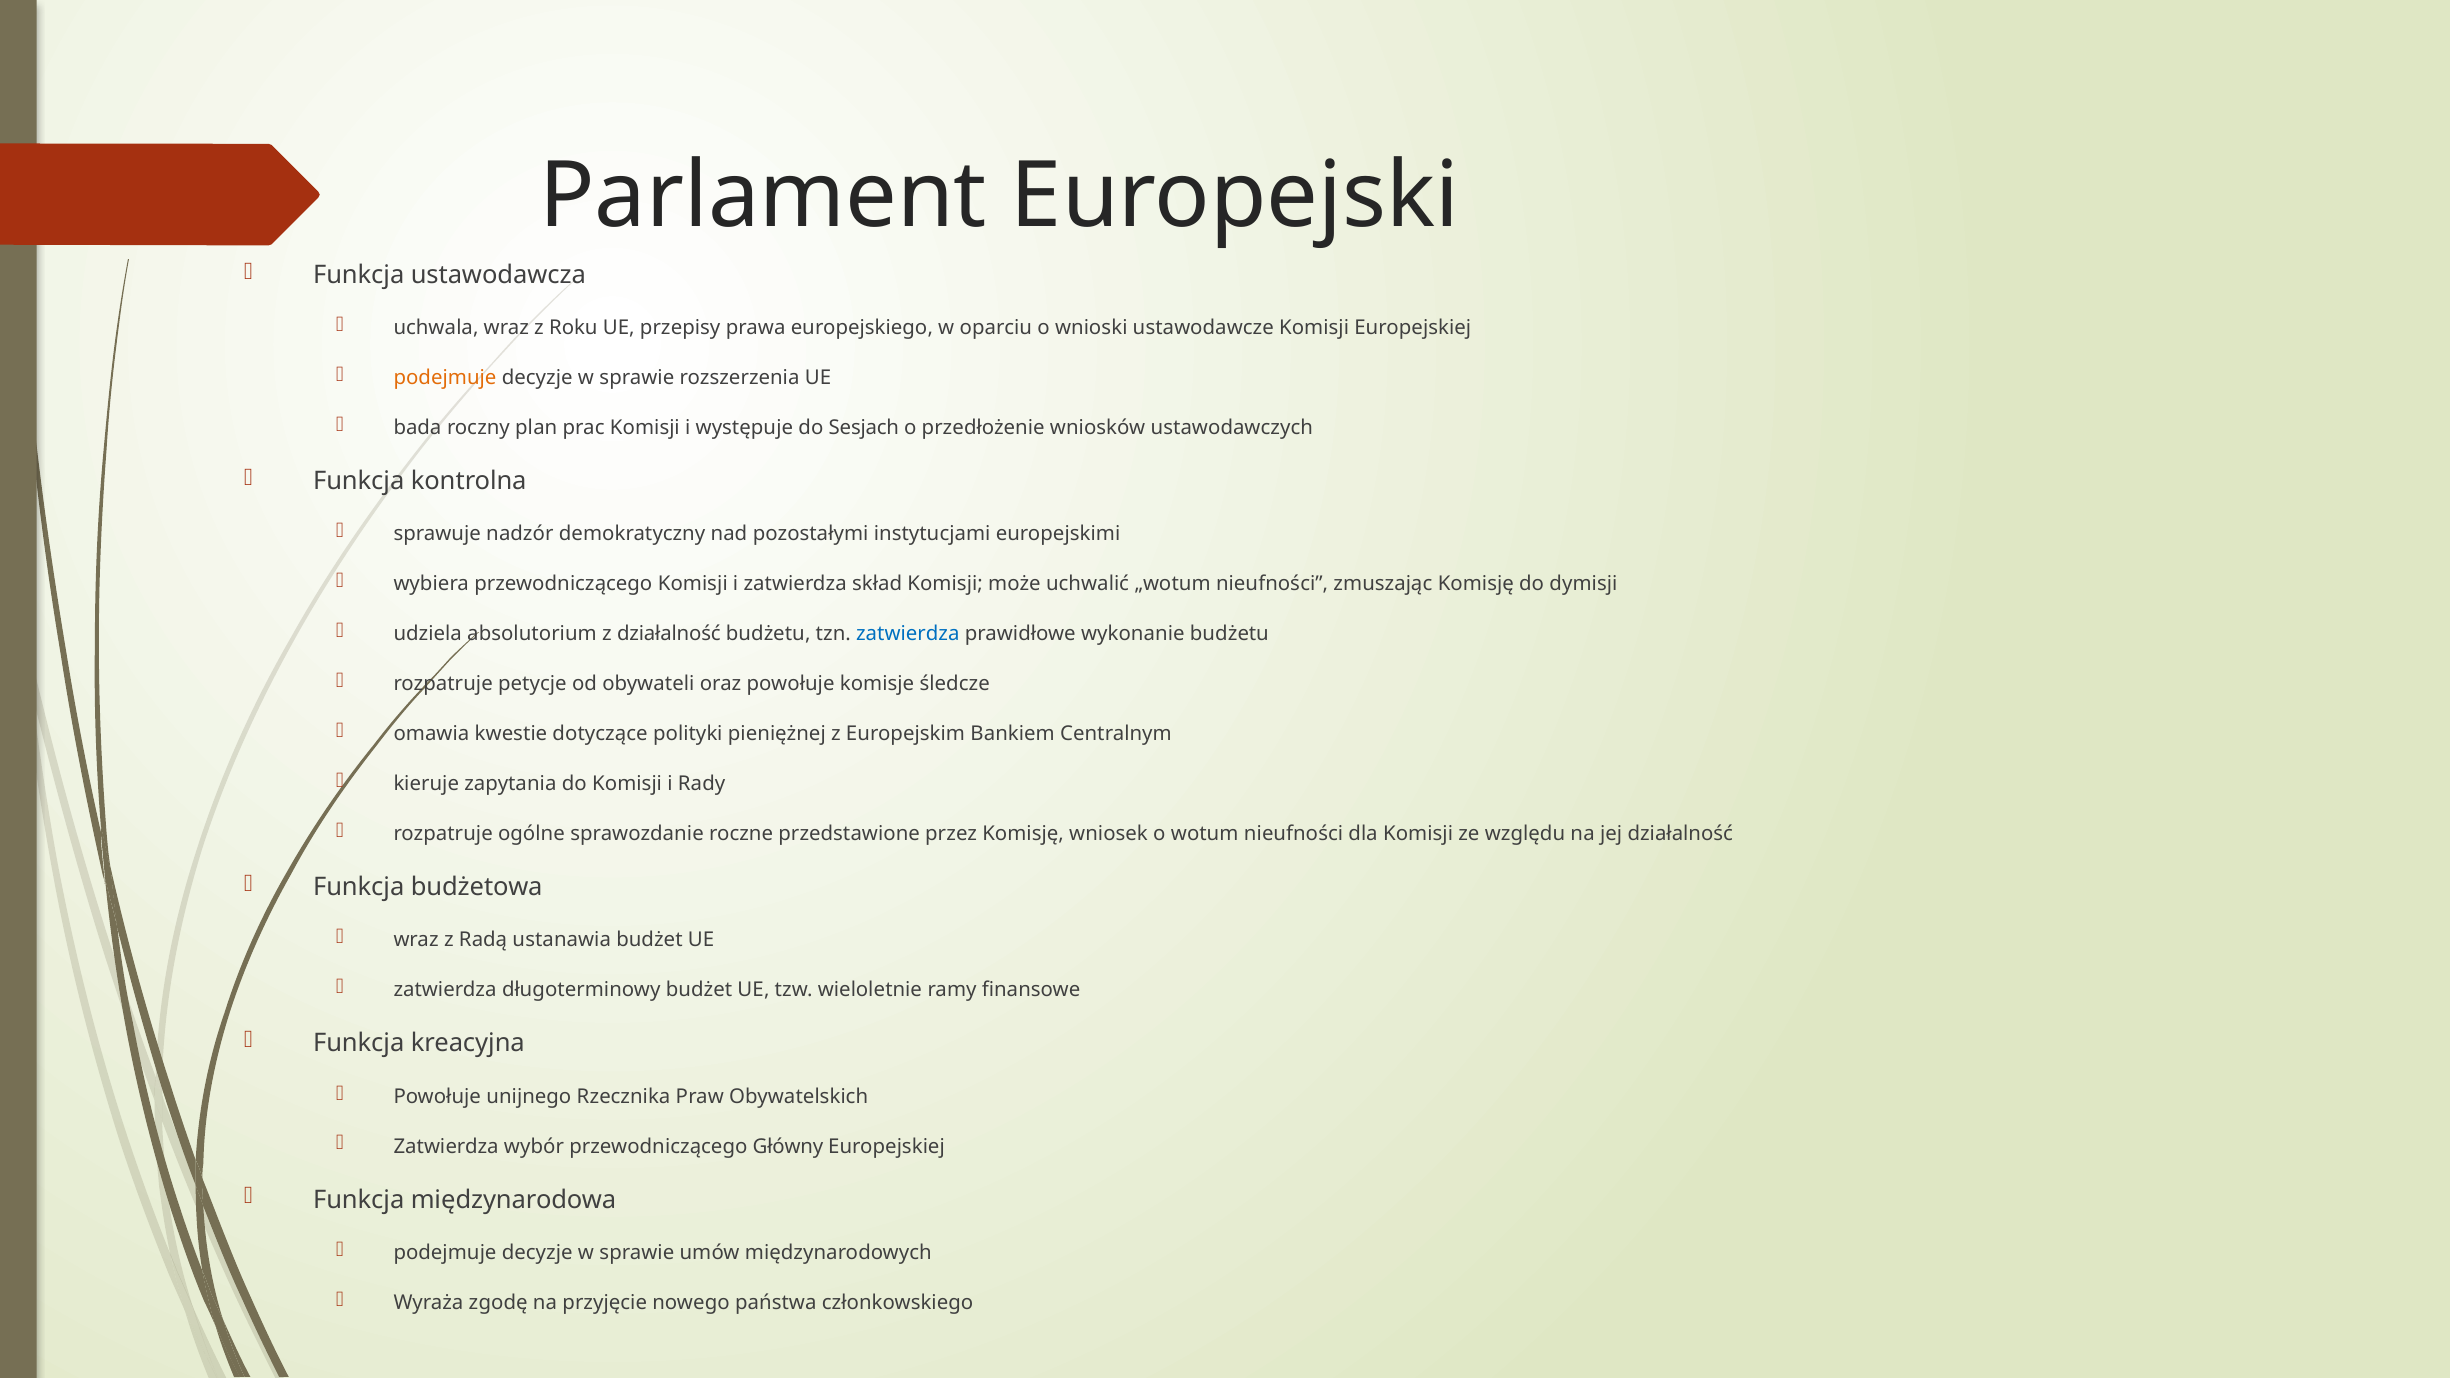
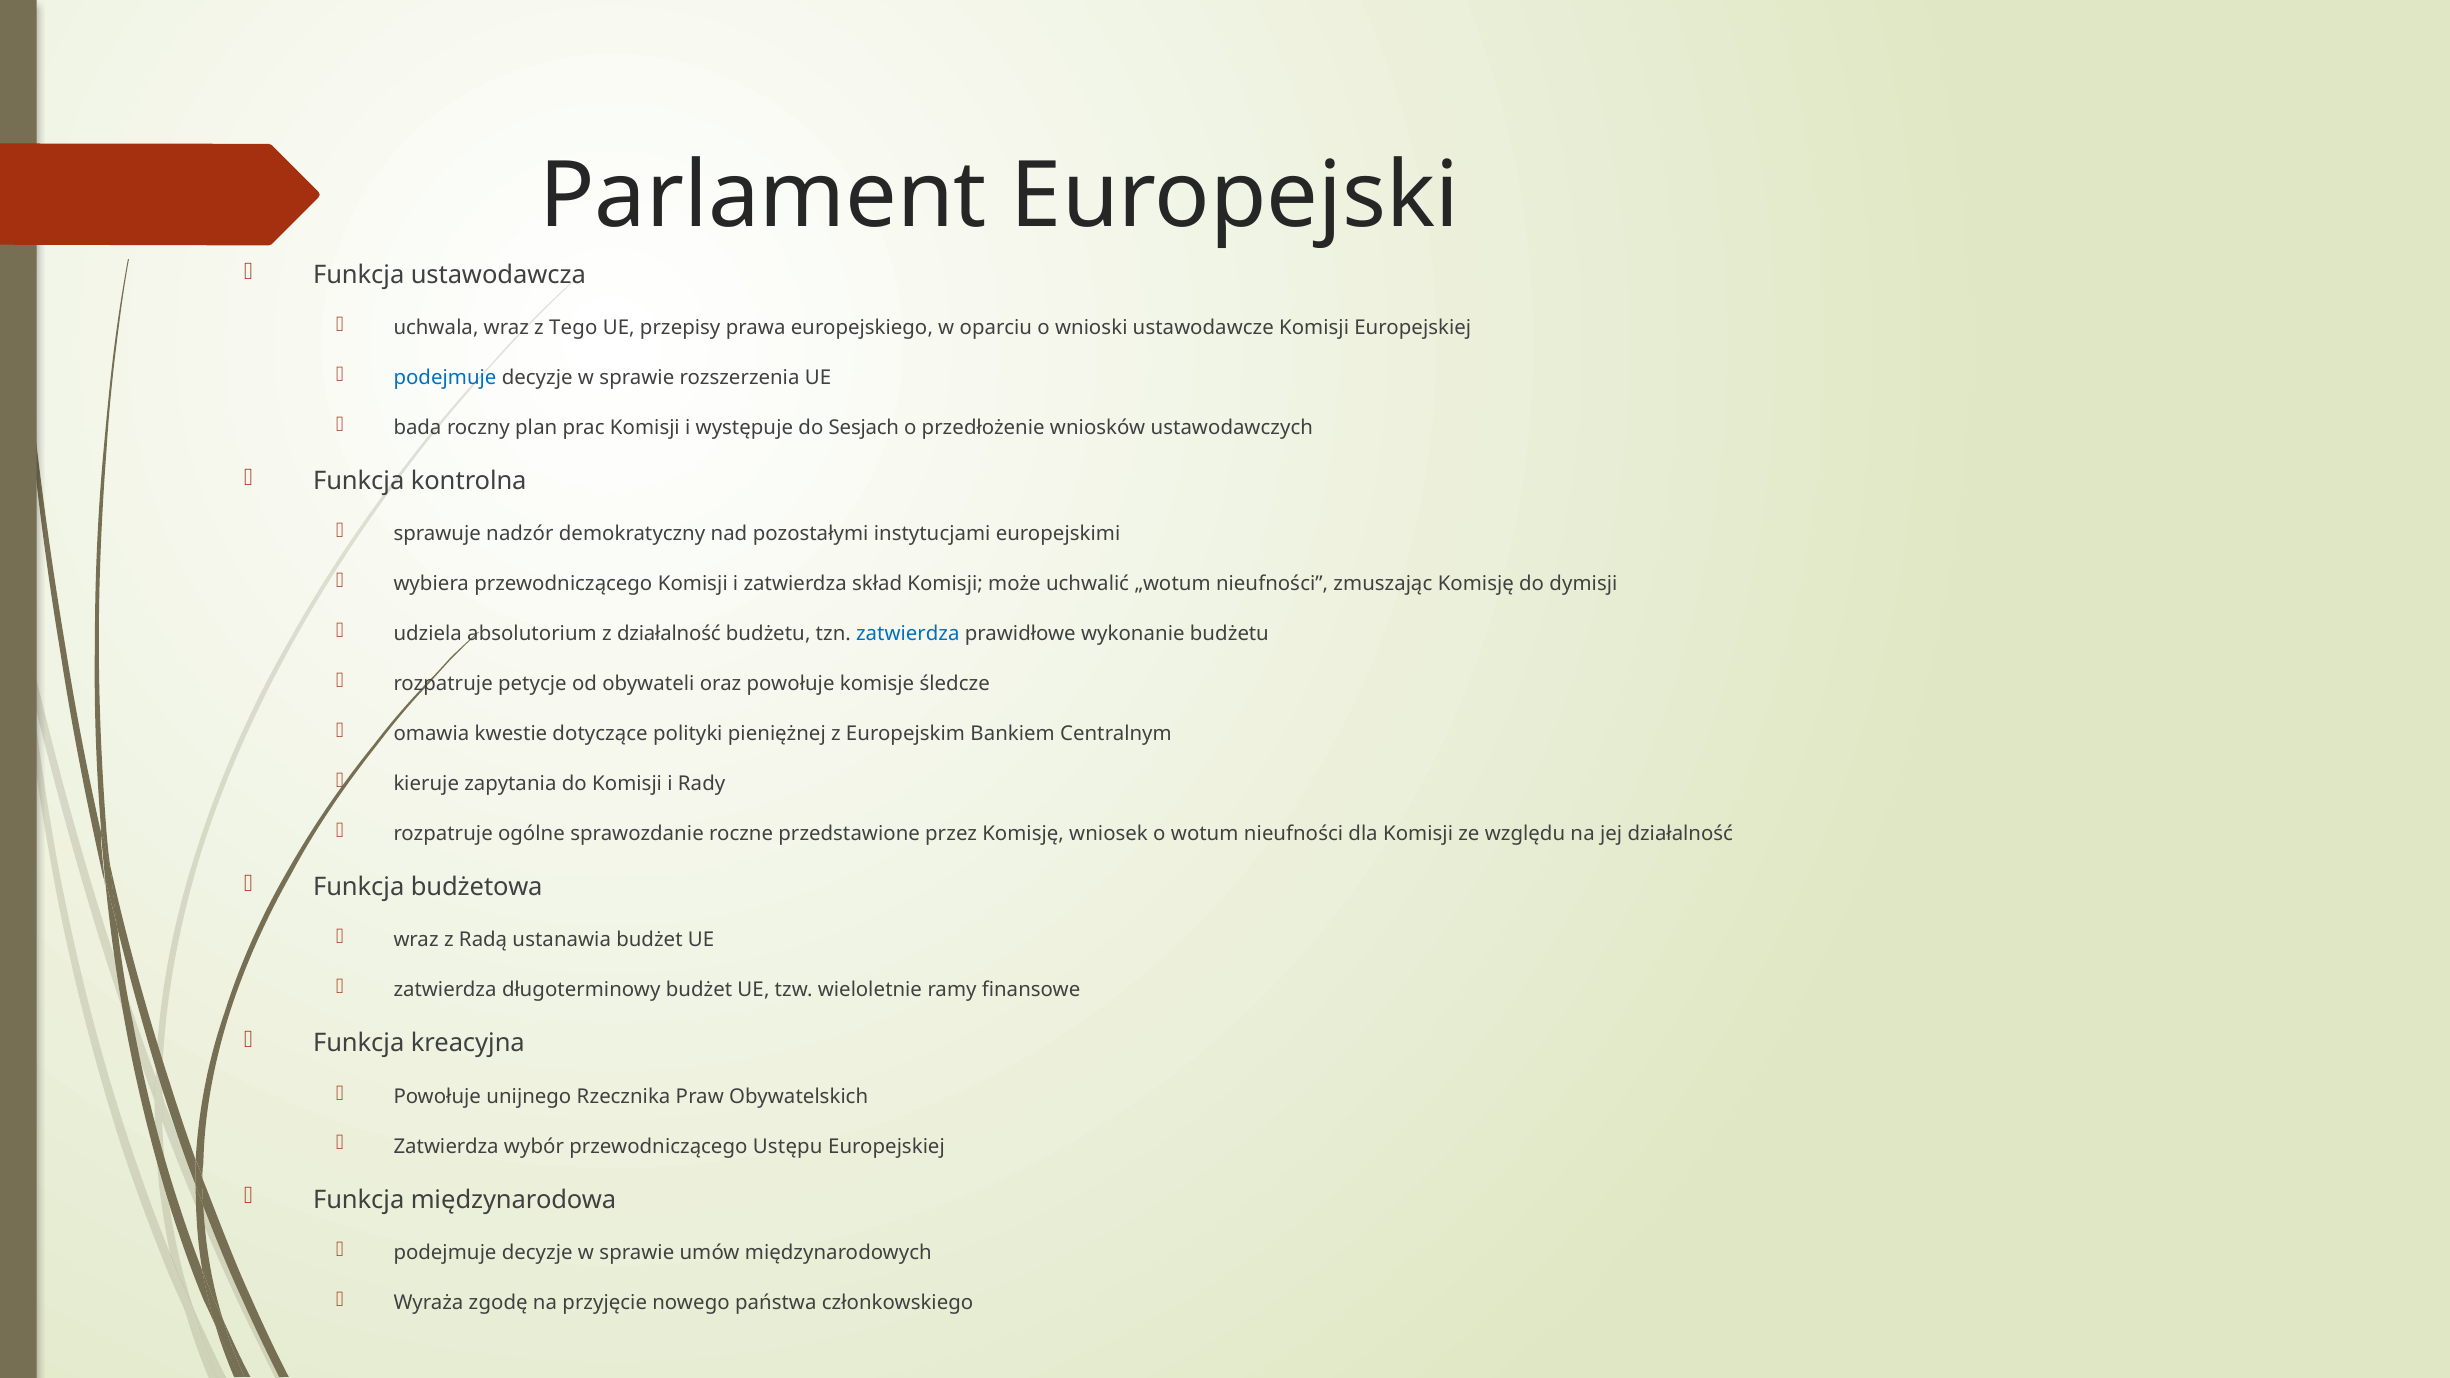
Roku: Roku -> Tego
podejmuje at (445, 378) colour: orange -> blue
Główny: Główny -> Ustępu
